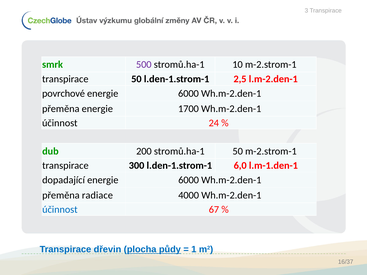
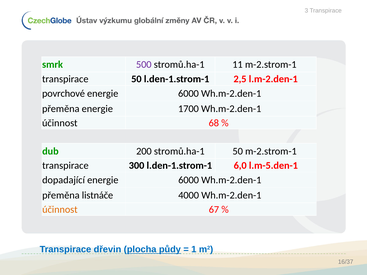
10: 10 -> 11
24: 24 -> 68
l.m-1.den-1: l.m-1.den-1 -> l.m-5.den-1
radiace: radiace -> listnáče
účinnost at (60, 210) colour: blue -> orange
